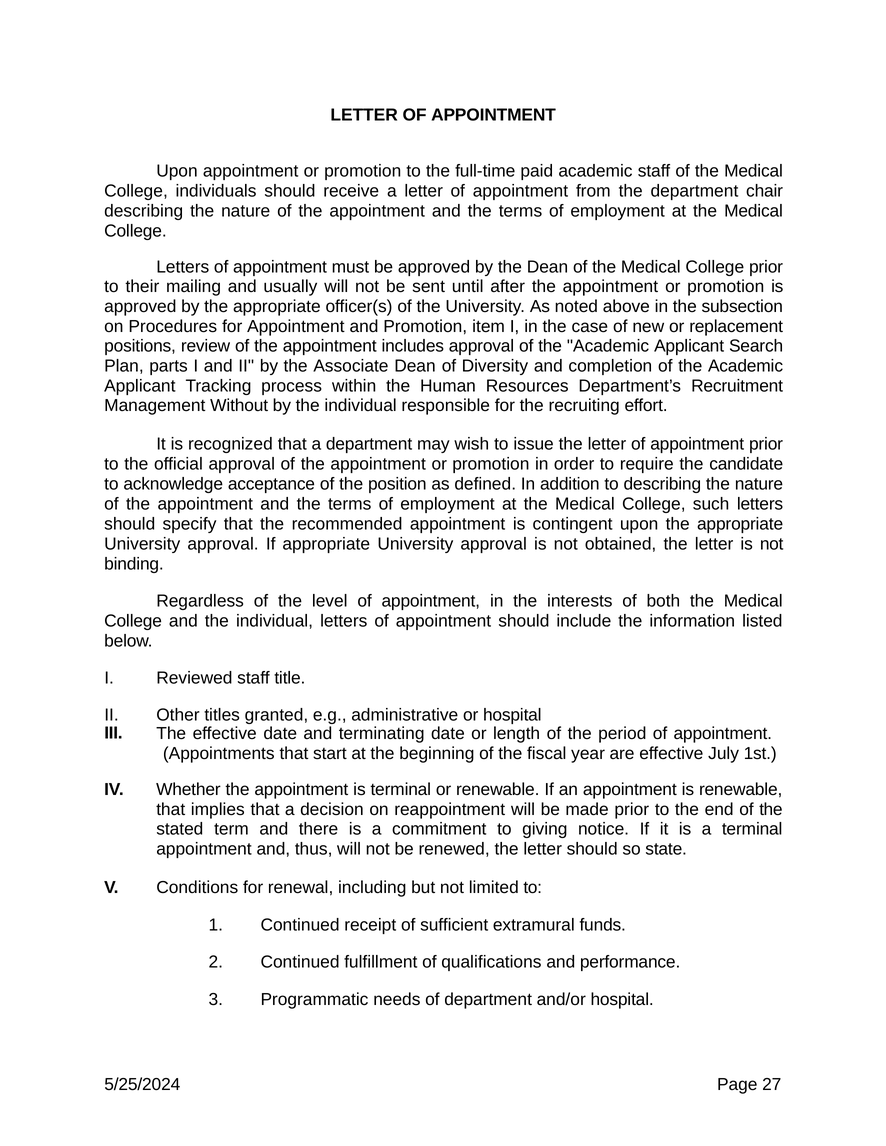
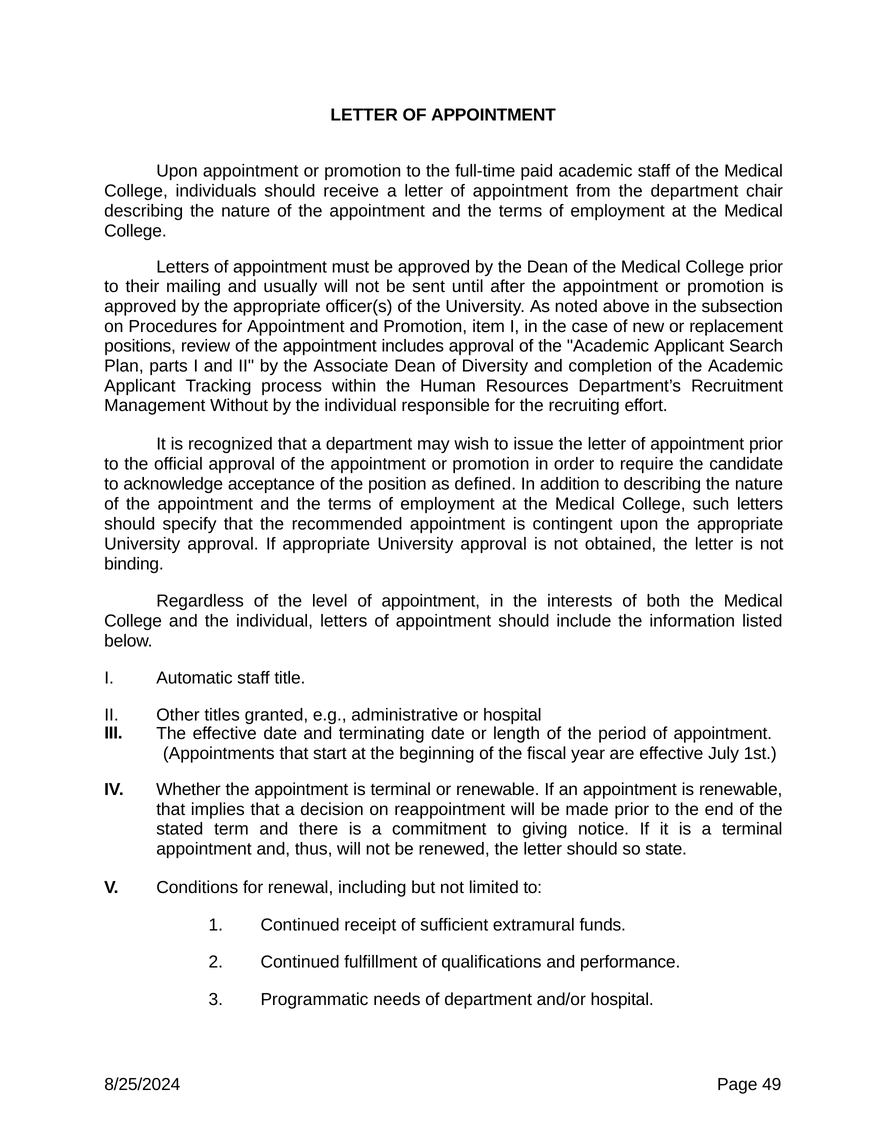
Reviewed: Reviewed -> Automatic
5/25/2024: 5/25/2024 -> 8/25/2024
27: 27 -> 49
